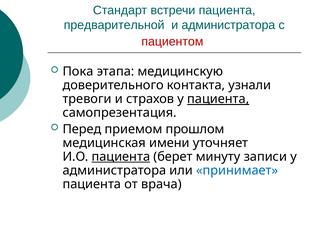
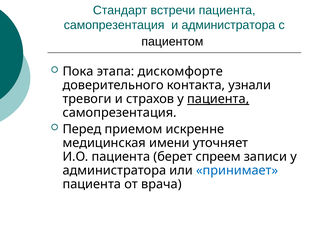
предварительной at (114, 25): предварительной -> самопрезентация
пациентом colour: red -> black
медицинскую: медицинскую -> дискомфорте
прошлом: прошлом -> искренне
пациента at (121, 157) underline: present -> none
минуту: минуту -> спреем
